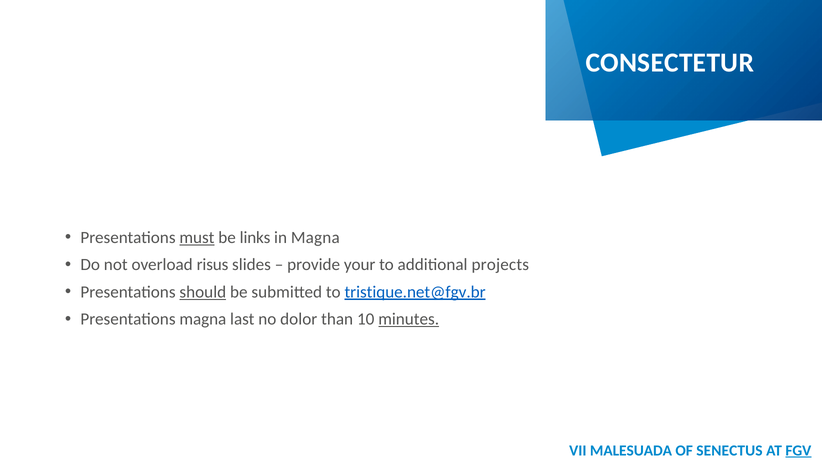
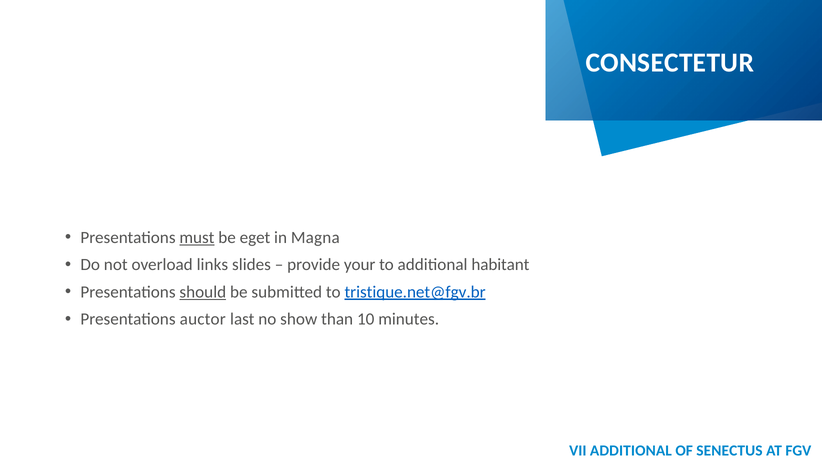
links: links -> eget
risus: risus -> links
projects: projects -> habitant
Presentations magna: magna -> auctor
dolor: dolor -> show
minutes underline: present -> none
VII MALESUADA: MALESUADA -> ADDITIONAL
FGV underline: present -> none
